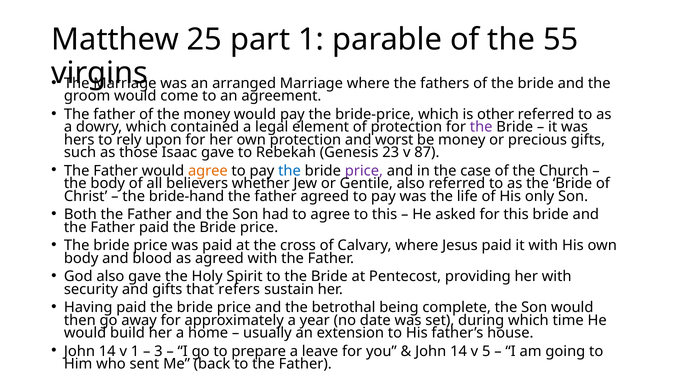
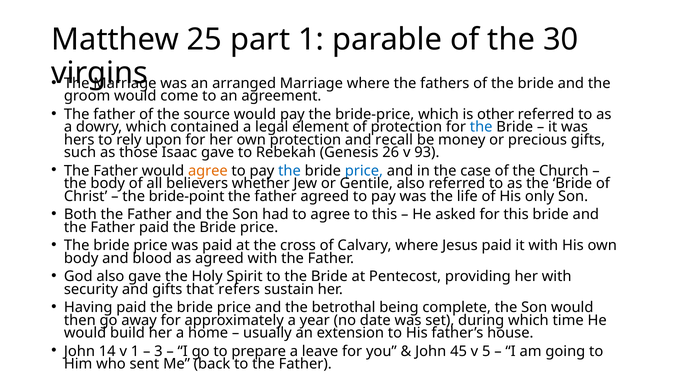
55: 55 -> 30
the money: money -> source
the at (481, 127) colour: purple -> blue
worst: worst -> recall
23: 23 -> 26
87: 87 -> 93
price at (364, 171) colour: purple -> blue
bride-hand: bride-hand -> bride-point
14 at (459, 352): 14 -> 45
